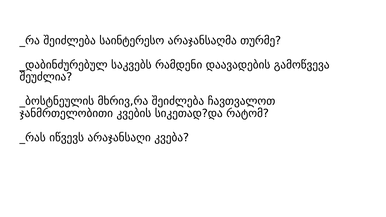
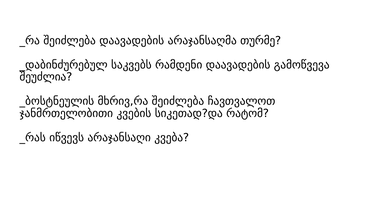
შეიძლება საინტერესო: საინტერესო -> დაავადების
